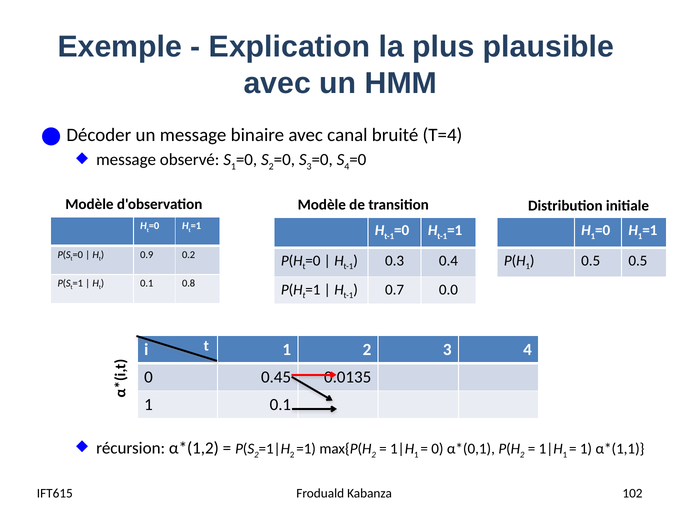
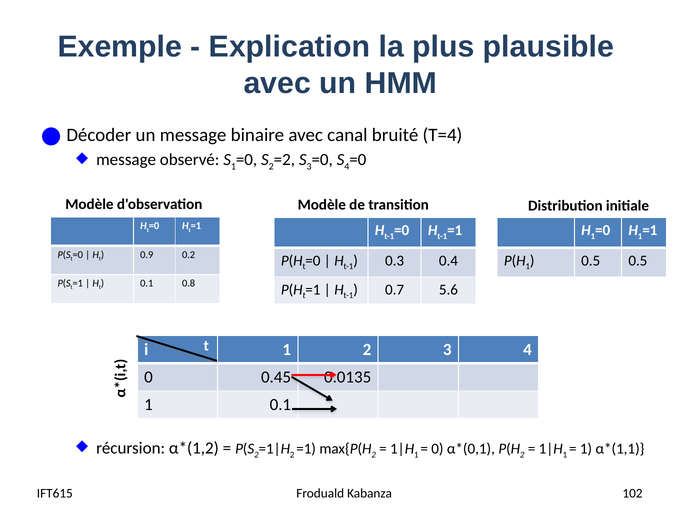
2 =0: =0 -> =2
0.0: 0.0 -> 5.6
